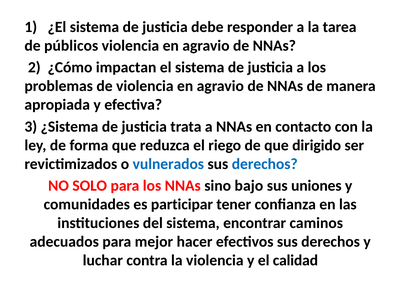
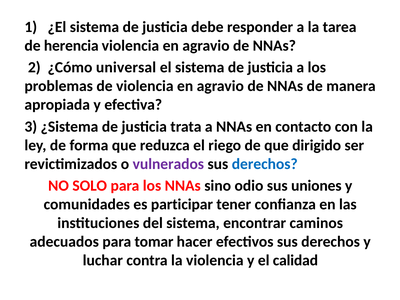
públicos: públicos -> herencia
impactan: impactan -> universal
vulnerados colour: blue -> purple
bajo: bajo -> odio
mejor: mejor -> tomar
